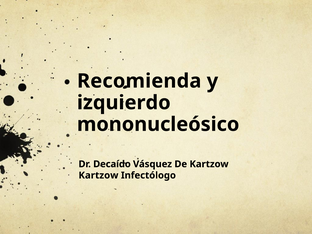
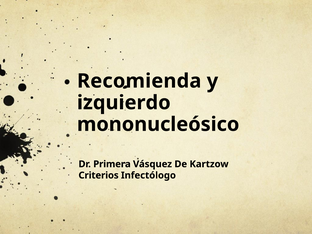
Decaído: Decaído -> Primera
Kartzow at (98, 175): Kartzow -> Criterios
